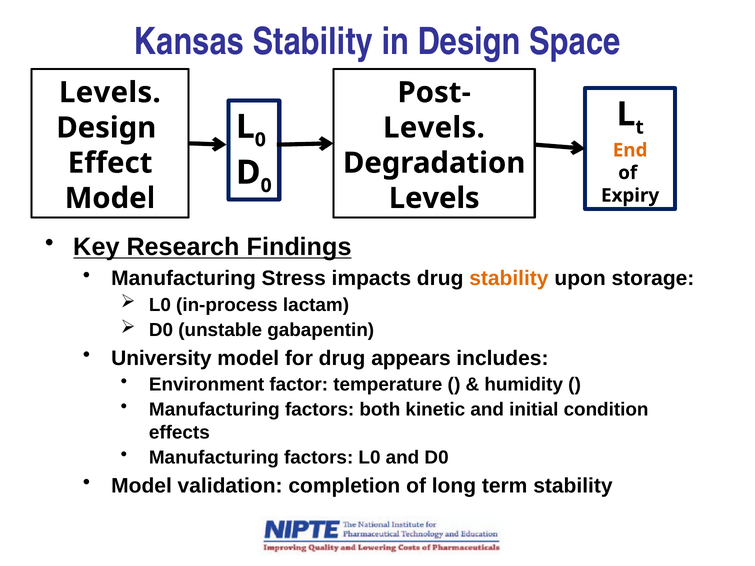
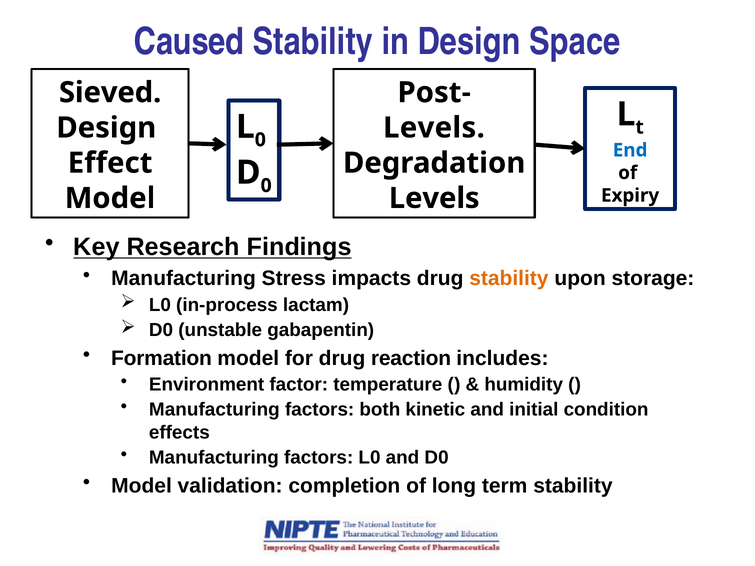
Kansas: Kansas -> Caused
Levels at (110, 93): Levels -> Sieved
End colour: orange -> blue
University: University -> Formation
appears: appears -> reaction
